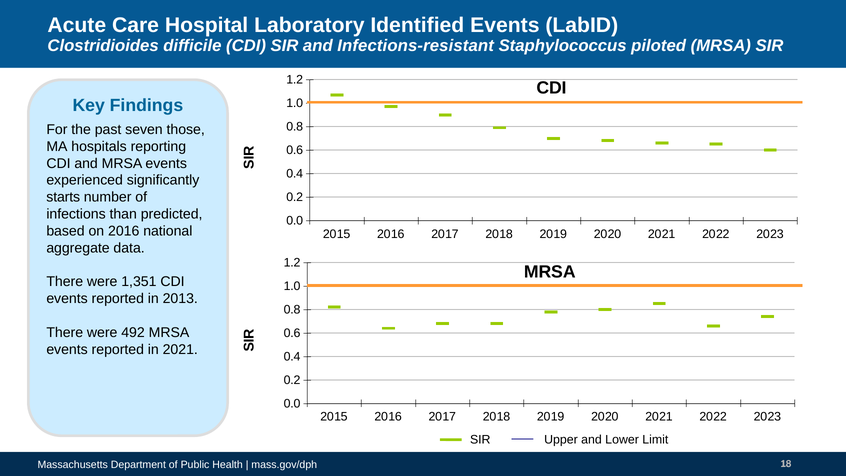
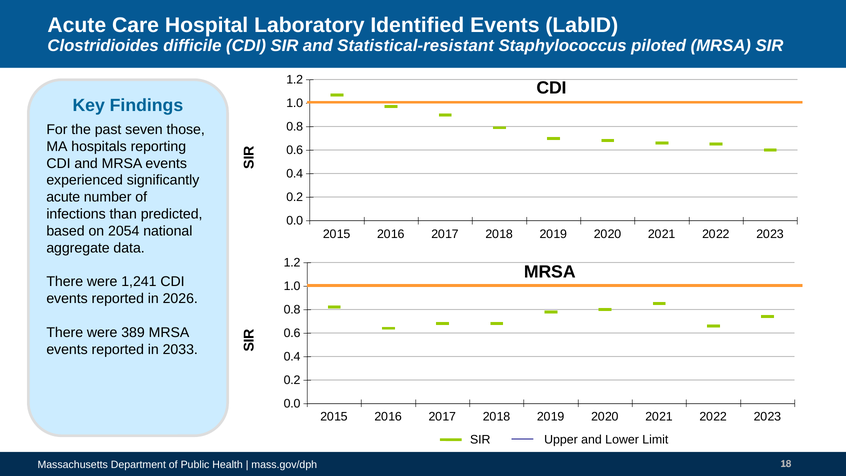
Infections-resistant: Infections-resistant -> Statistical-resistant
starts at (63, 197): starts -> acute
on 2016: 2016 -> 2054
1,351: 1,351 -> 1,241
2013: 2013 -> 2026
492: 492 -> 389
in 2021: 2021 -> 2033
